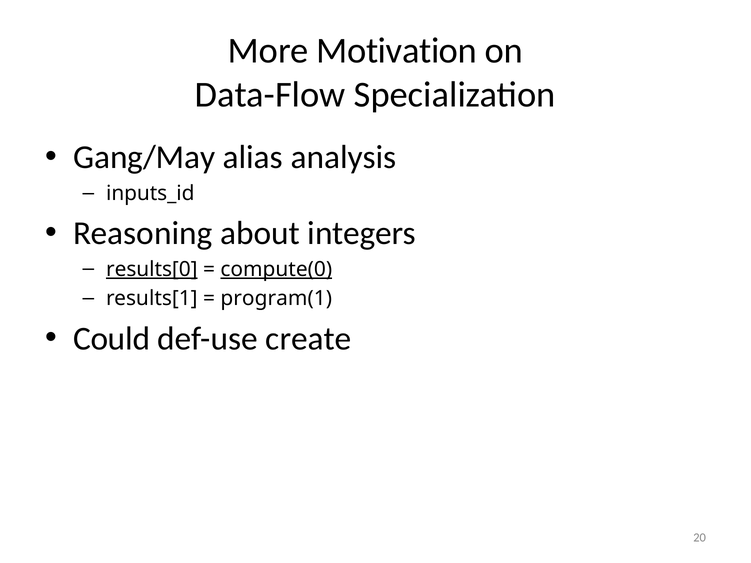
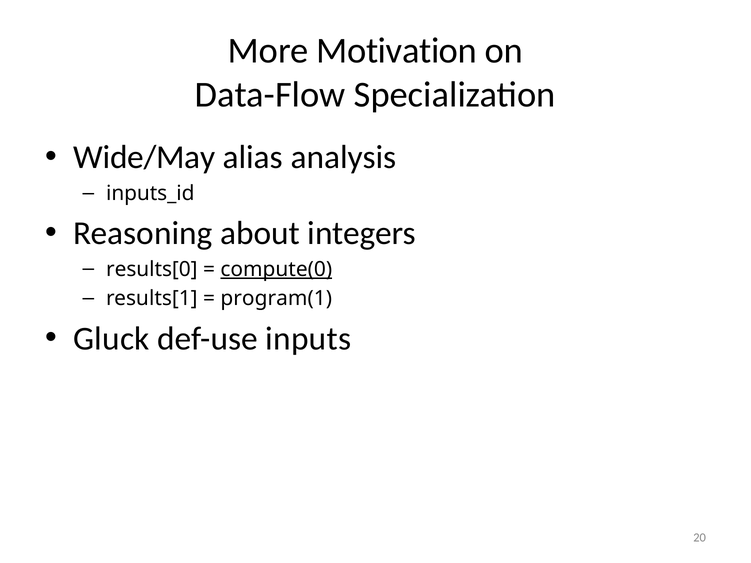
Gang/May: Gang/May -> Wide/May
results[0 underline: present -> none
Could: Could -> Gluck
create: create -> inputs
